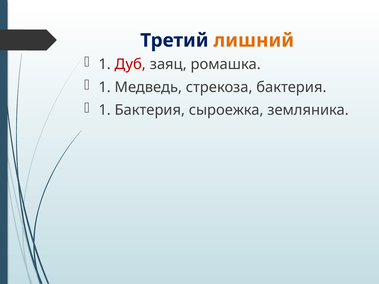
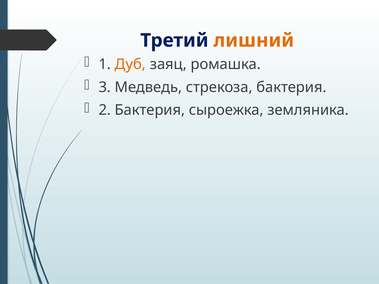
Дуб colour: red -> orange
1 at (105, 87): 1 -> 3
1 at (105, 110): 1 -> 2
